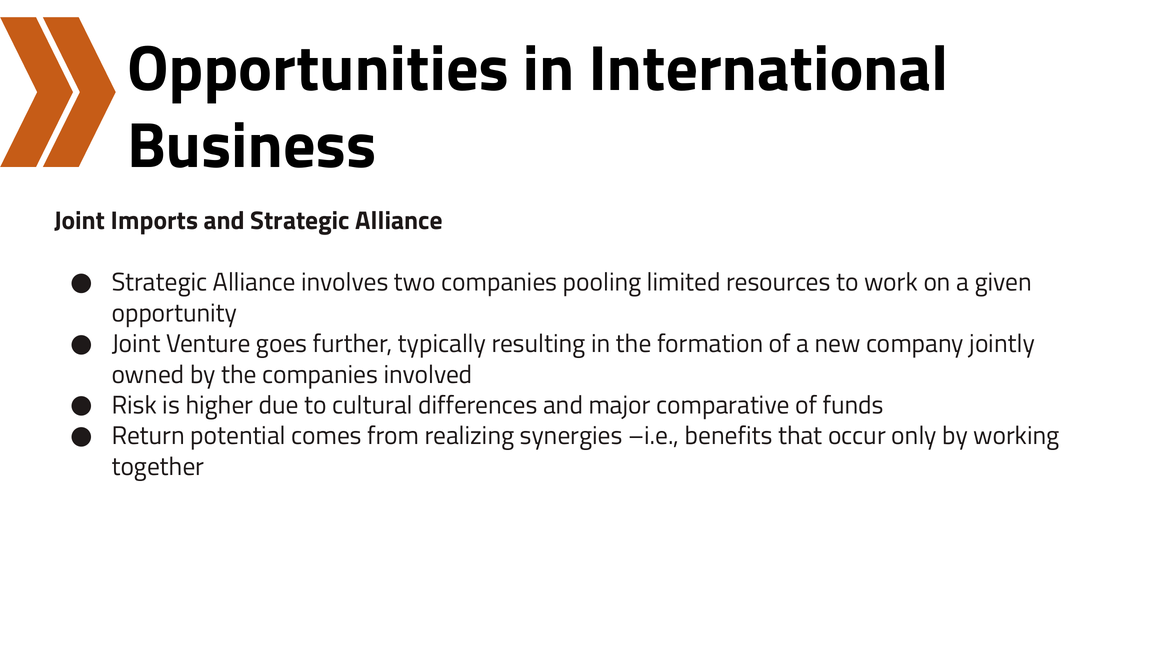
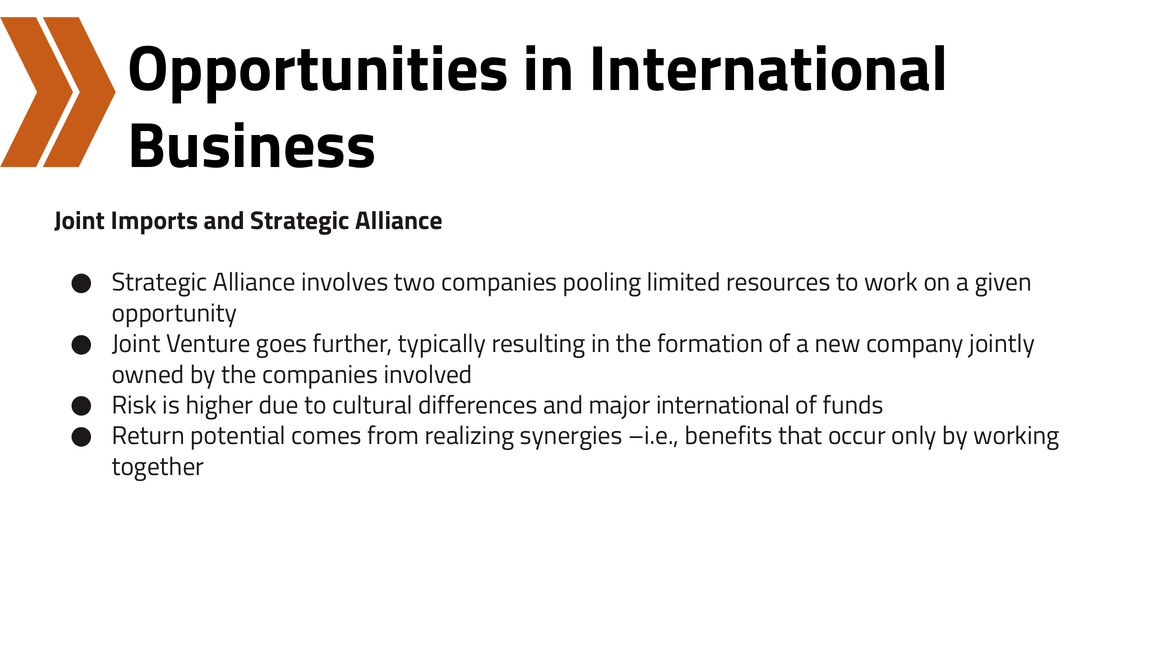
major comparative: comparative -> international
